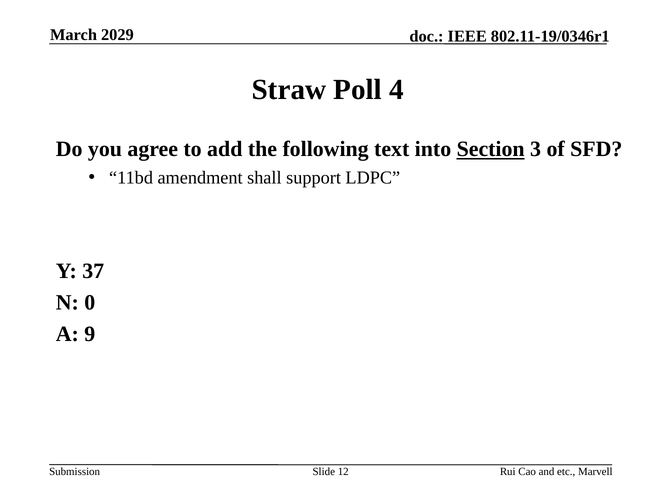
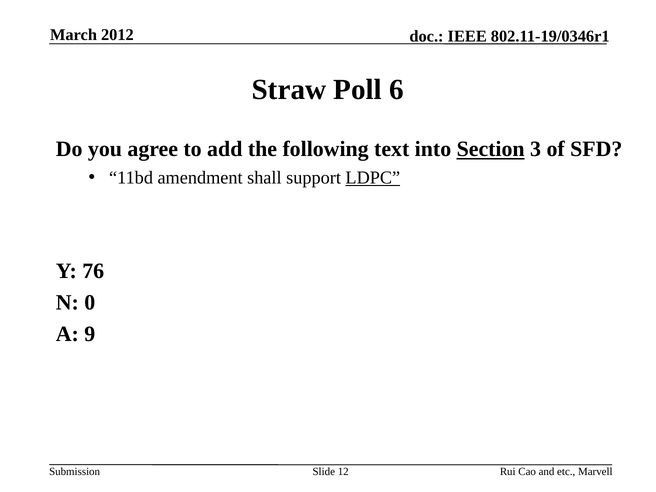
2029: 2029 -> 2012
4: 4 -> 6
LDPC underline: none -> present
37: 37 -> 76
